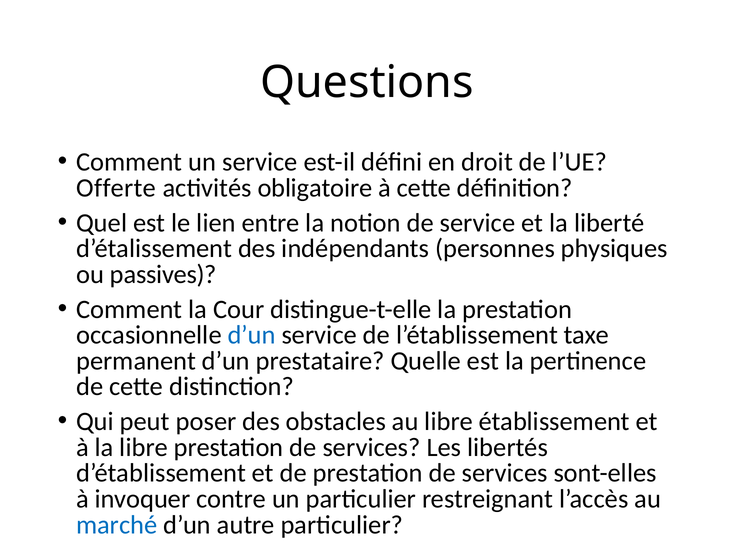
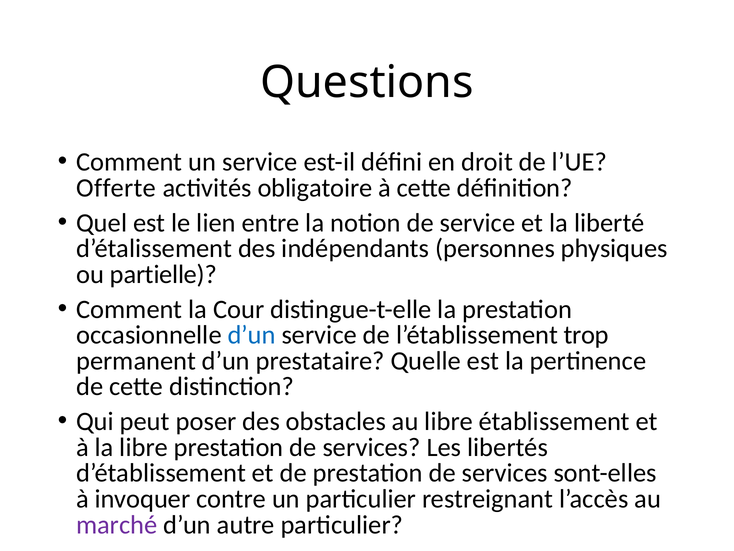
passives: passives -> partielle
taxe: taxe -> trop
marché colour: blue -> purple
